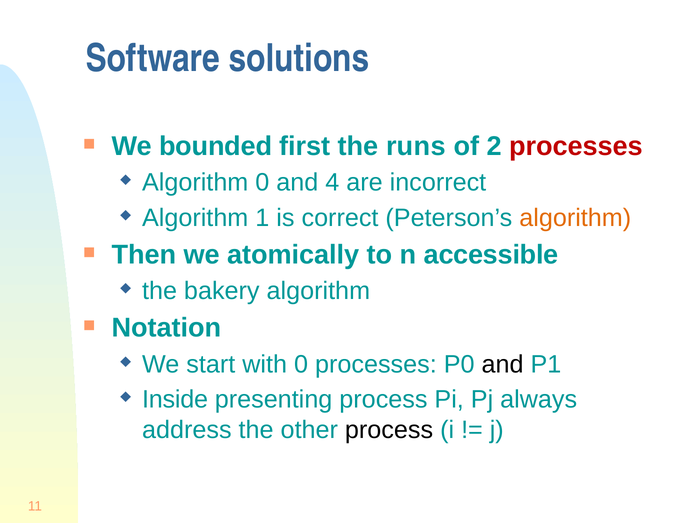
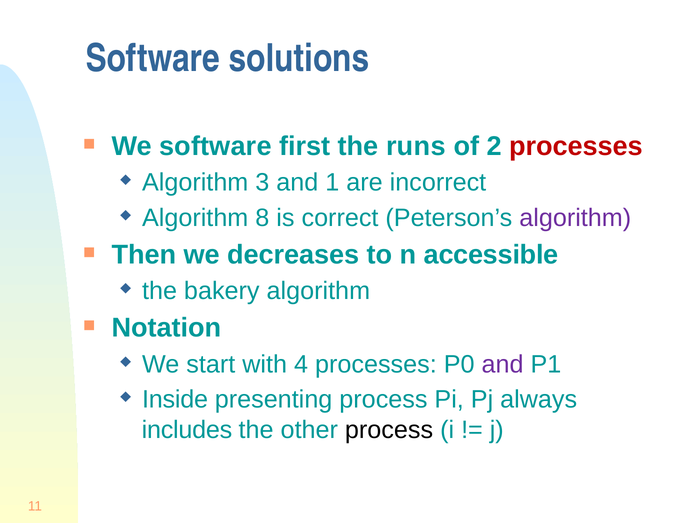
We bounded: bounded -> software
Algorithm 0: 0 -> 3
4: 4 -> 1
1: 1 -> 8
algorithm at (575, 218) colour: orange -> purple
atomically: atomically -> decreases
with 0: 0 -> 4
and at (503, 364) colour: black -> purple
address: address -> includes
